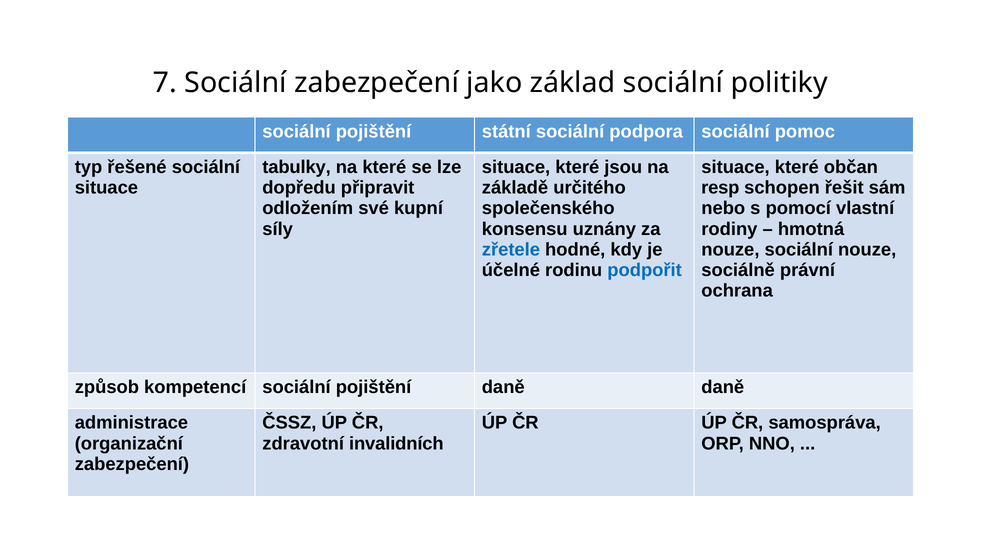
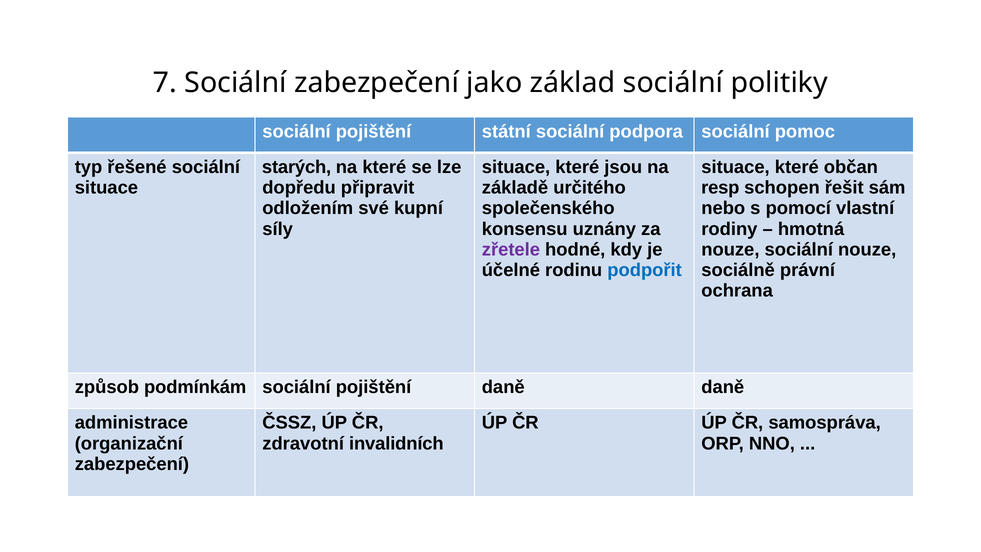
tabulky: tabulky -> starých
zřetele colour: blue -> purple
kompetencí: kompetencí -> podmínkám
